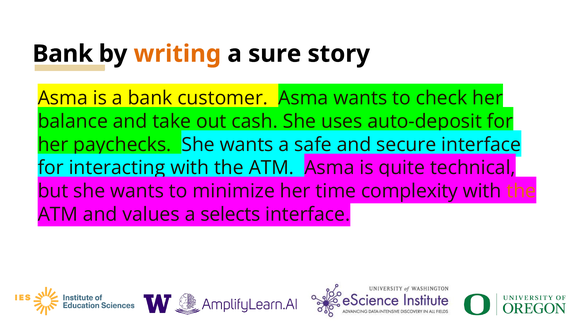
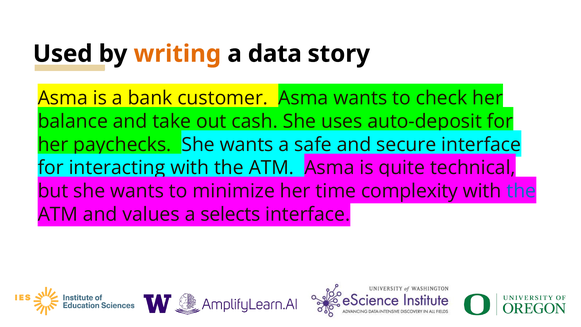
Bank at (63, 54): Bank -> Used
sure: sure -> data
the at (521, 191) colour: orange -> blue
